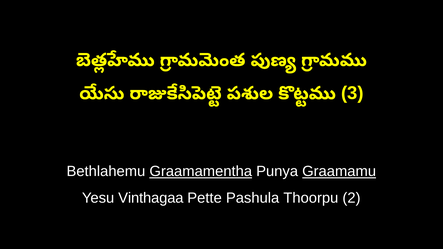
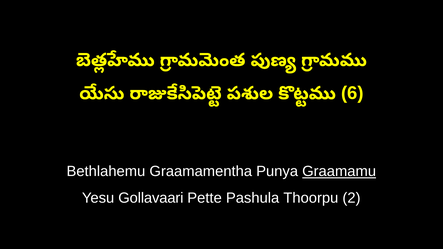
3: 3 -> 6
Graamamentha underline: present -> none
Vinthagaa: Vinthagaa -> Gollavaari
